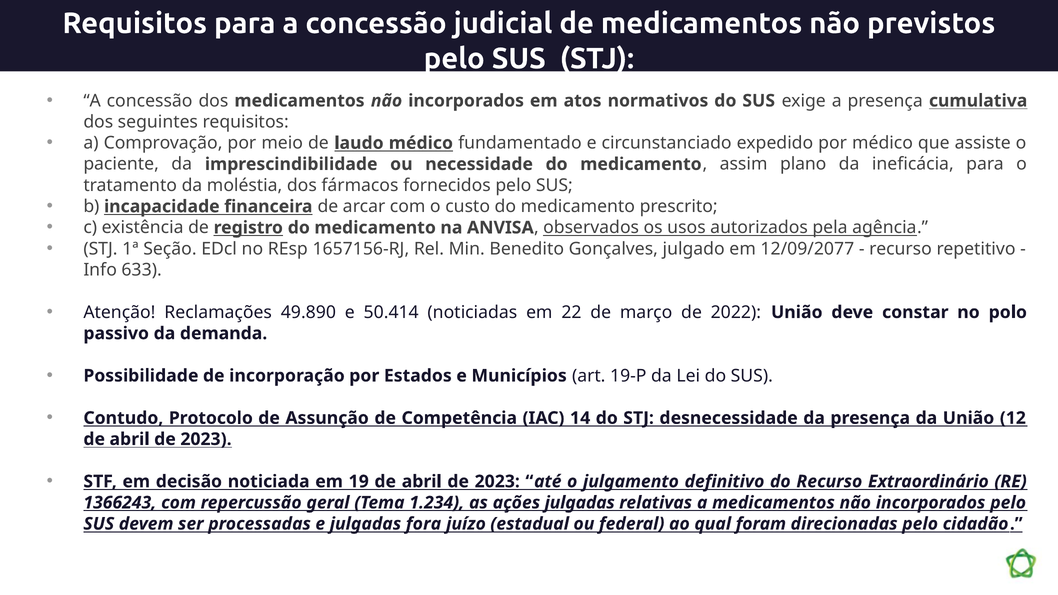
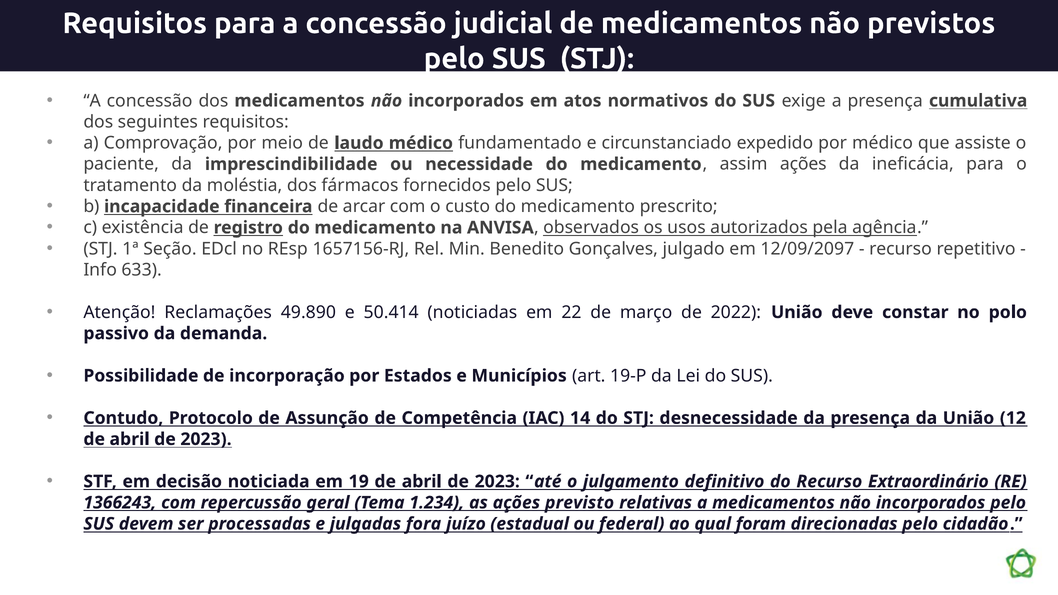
assim plano: plano -> ações
12/09/2077: 12/09/2077 -> 12/09/2097
ações julgadas: julgadas -> previsto
